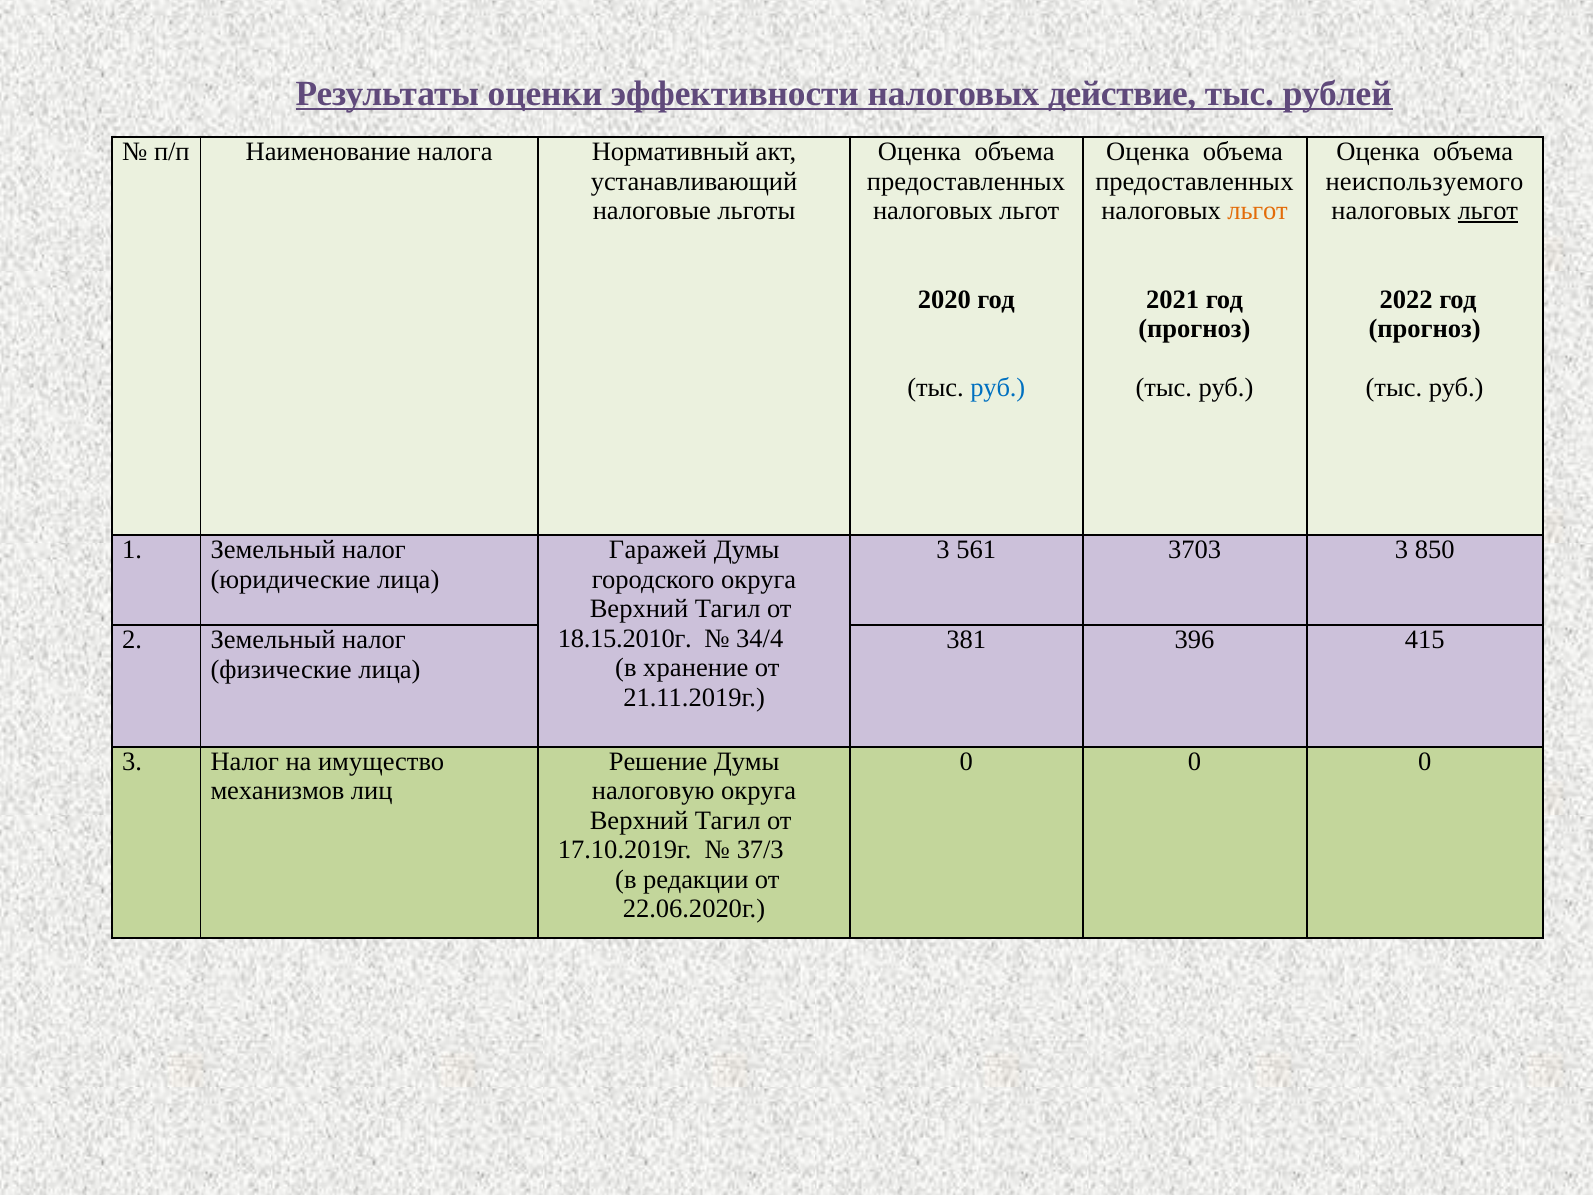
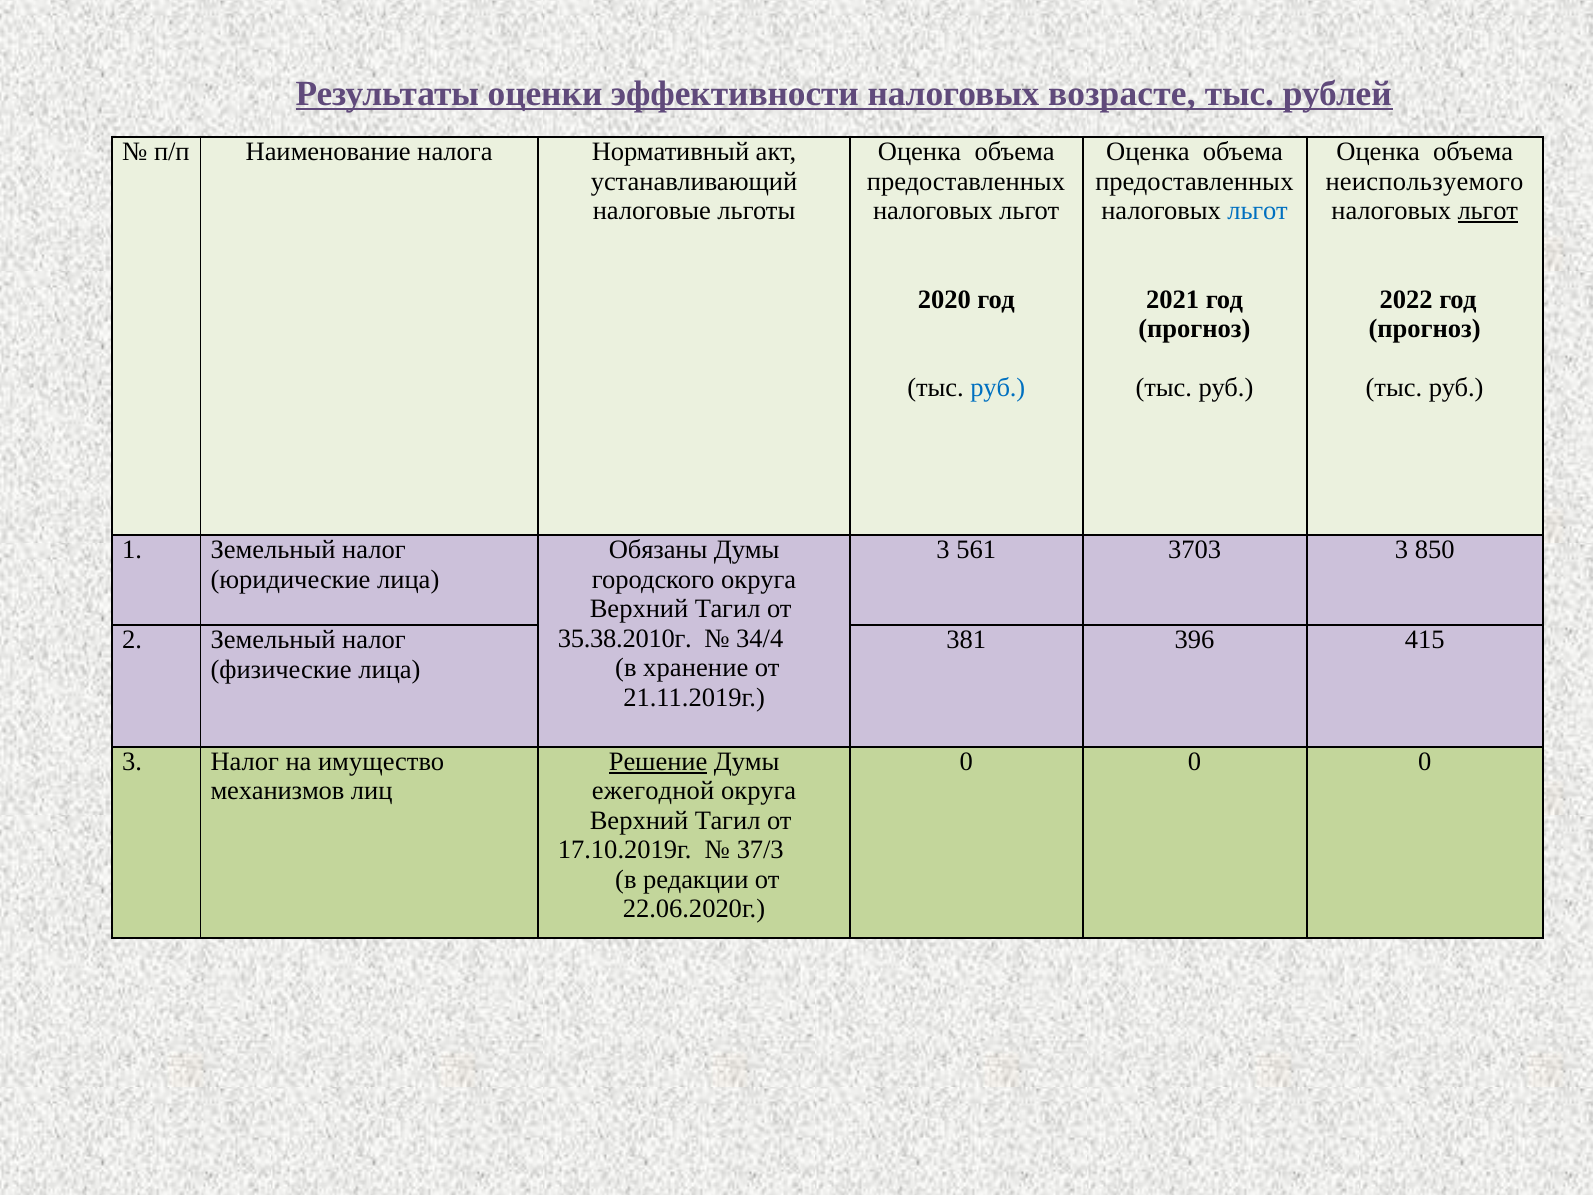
действие: действие -> возрасте
льгот at (1258, 211) colour: orange -> blue
Гаражей: Гаражей -> Обязаны
18.15.2010г: 18.15.2010г -> 35.38.2010г
Решение underline: none -> present
налоговую: налоговую -> ежегодной
